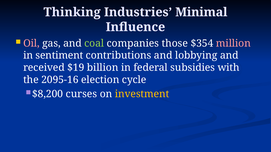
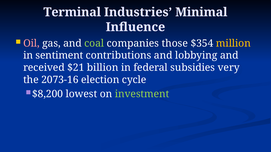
Thinking: Thinking -> Terminal
million colour: pink -> yellow
$19: $19 -> $21
with: with -> very
2095-16: 2095-16 -> 2073-16
curses: curses -> lowest
investment colour: yellow -> light green
